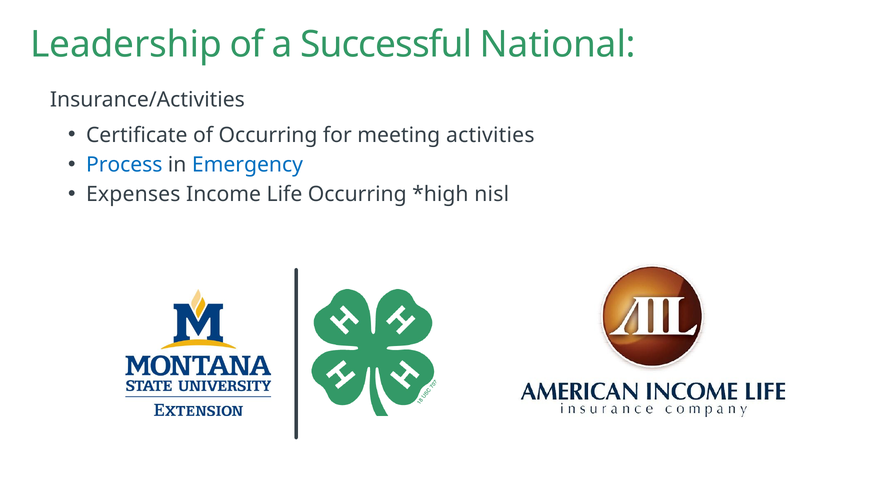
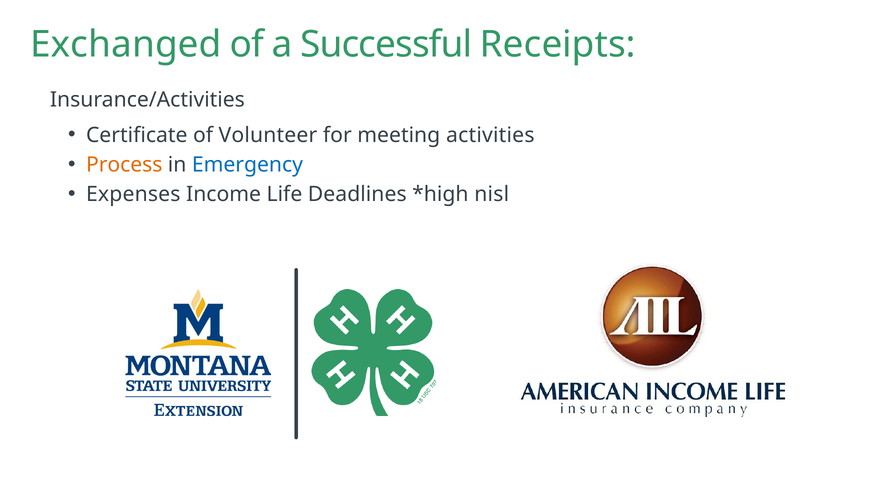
Leadership: Leadership -> Exchanged
National: National -> Receipts
of Occurring: Occurring -> Volunteer
Process colour: blue -> orange
Life Occurring: Occurring -> Deadlines
